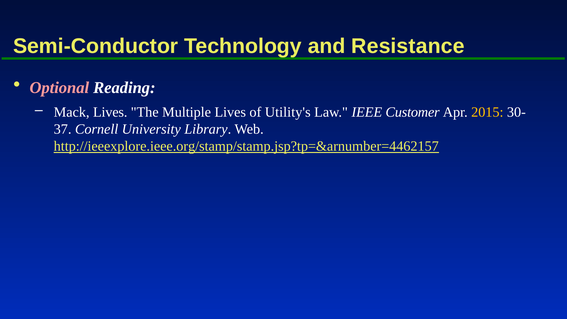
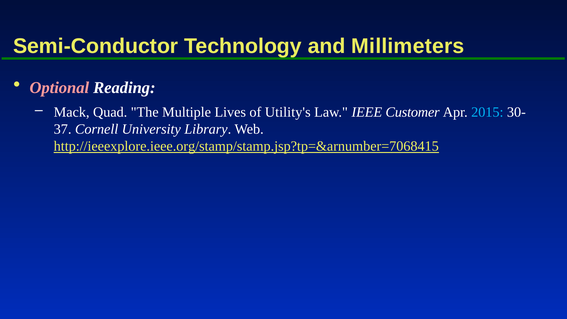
Resistance: Resistance -> Millimeters
Mack Lives: Lives -> Quad
2015 colour: yellow -> light blue
http://ieeexplore.ieee.org/stamp/stamp.jsp?tp=&arnumber=4462157: http://ieeexplore.ieee.org/stamp/stamp.jsp?tp=&arnumber=4462157 -> http://ieeexplore.ieee.org/stamp/stamp.jsp?tp=&arnumber=7068415
